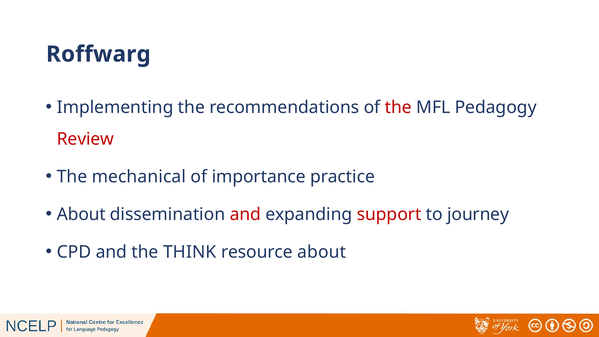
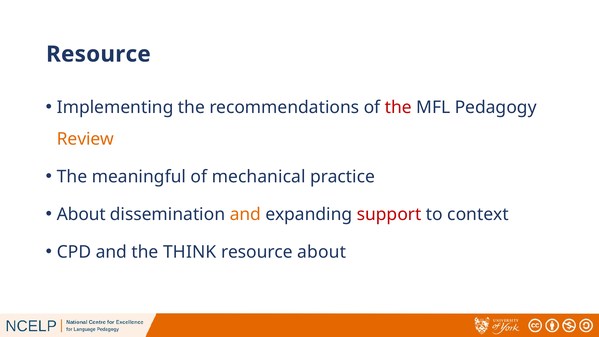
Roffwarg at (98, 54): Roffwarg -> Resource
Review colour: red -> orange
mechanical: mechanical -> meaningful
importance: importance -> mechanical
and at (245, 214) colour: red -> orange
journey: journey -> context
